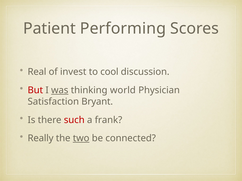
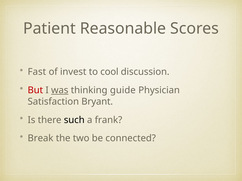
Performing: Performing -> Reasonable
Real: Real -> Fast
world: world -> guide
such colour: red -> black
Really: Really -> Break
two underline: present -> none
